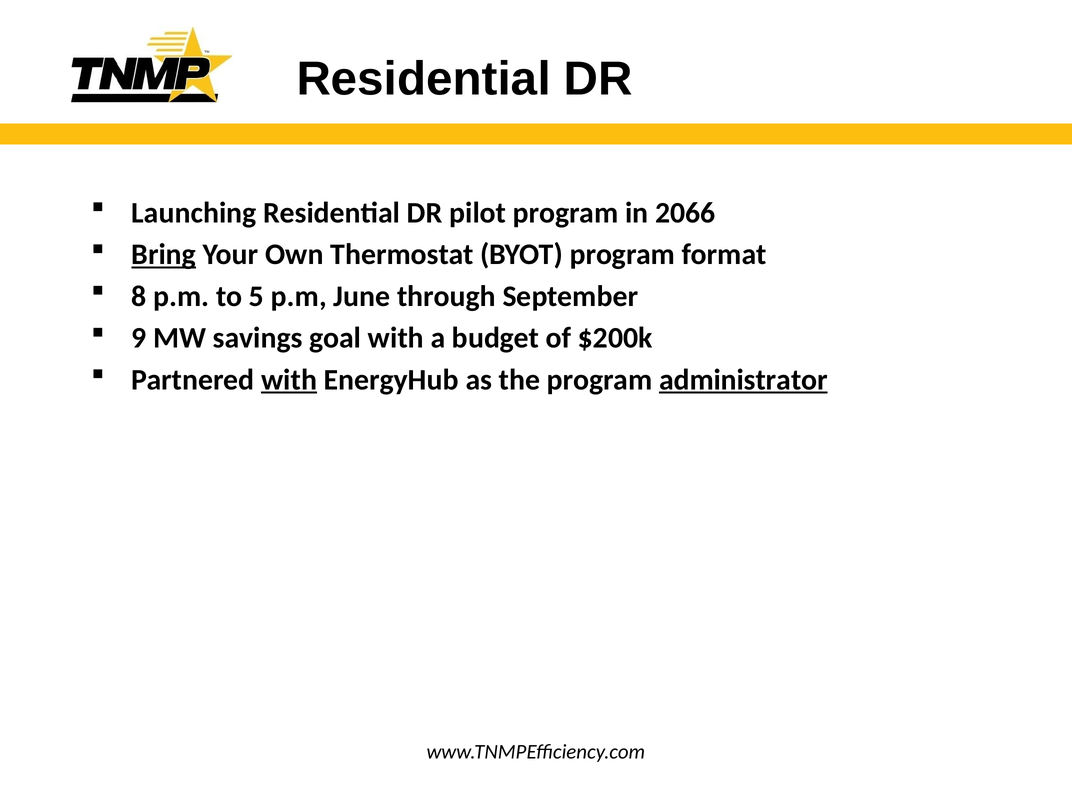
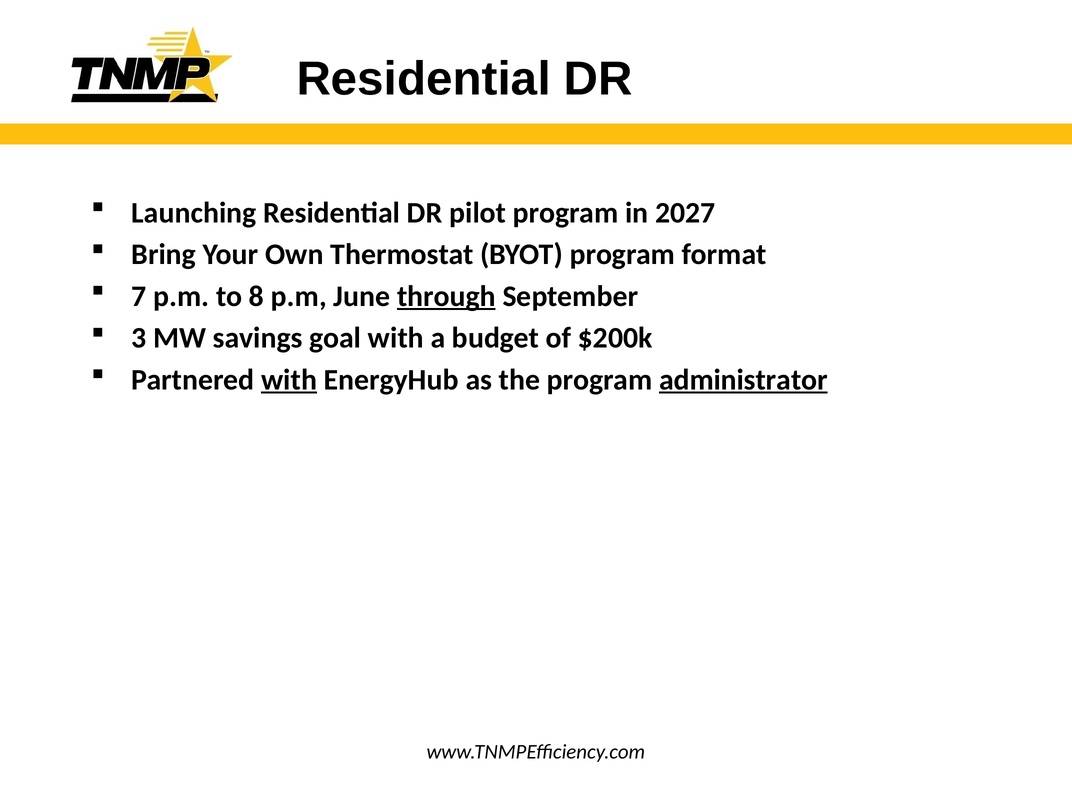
2066: 2066 -> 2027
Bring underline: present -> none
8: 8 -> 7
5: 5 -> 8
through underline: none -> present
9: 9 -> 3
